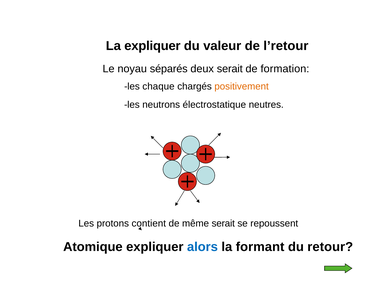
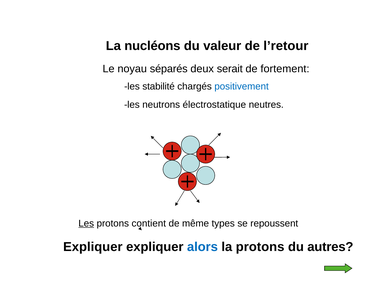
La expliquer: expliquer -> nucléons
formation: formation -> fortement
chaque: chaque -> stabilité
positivement colour: orange -> blue
Les at (86, 224) underline: none -> present
même serait: serait -> types
Atomique at (93, 247): Atomique -> Expliquer
la formant: formant -> protons
retour: retour -> autres
